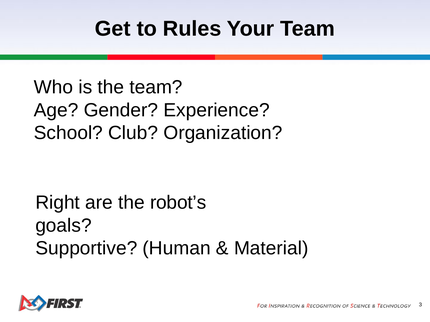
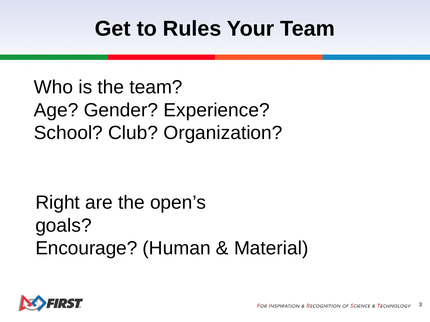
robot’s: robot’s -> open’s
Supportive: Supportive -> Encourage
